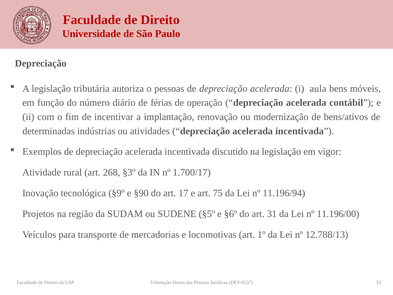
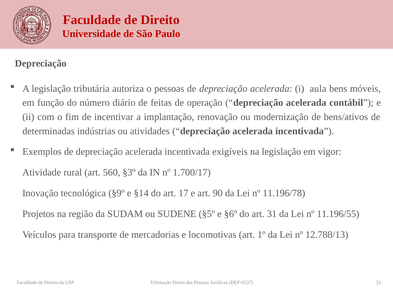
férias: férias -> feitas
discutido: discutido -> exigíveis
268: 268 -> 560
§90: §90 -> §14
75: 75 -> 90
11.196/94: 11.196/94 -> 11.196/78
11.196/00: 11.196/00 -> 11.196/55
